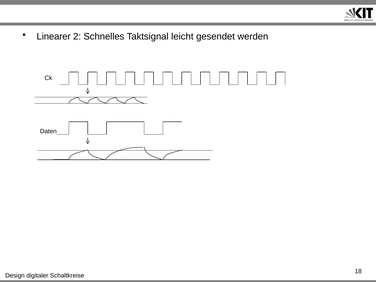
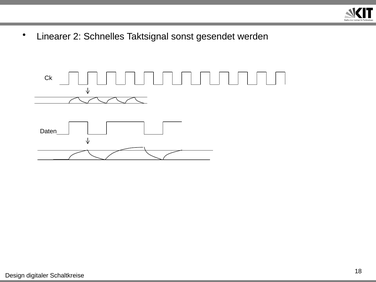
leicht: leicht -> sonst
